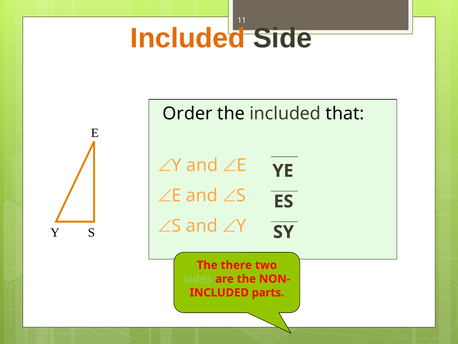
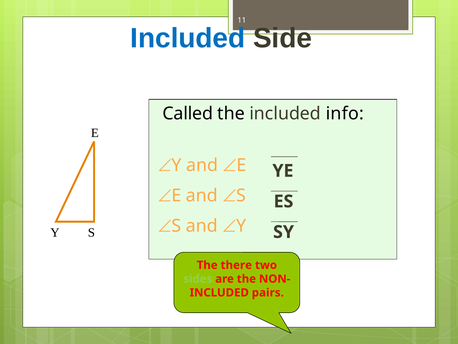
Included at (188, 38) colour: orange -> blue
Order: Order -> Called
that: that -> info
parts: parts -> pairs
